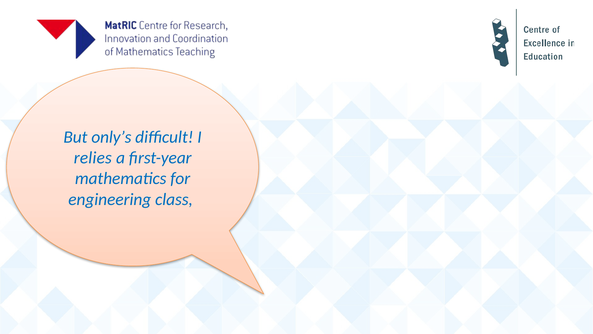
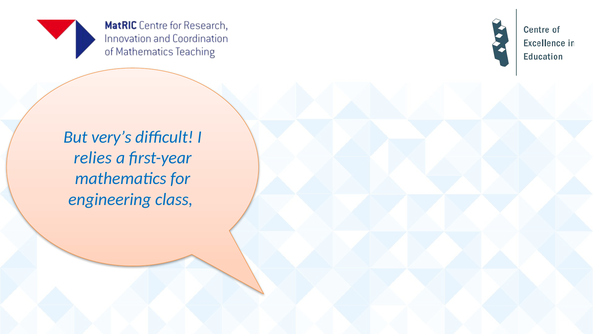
only’s: only’s -> very’s
